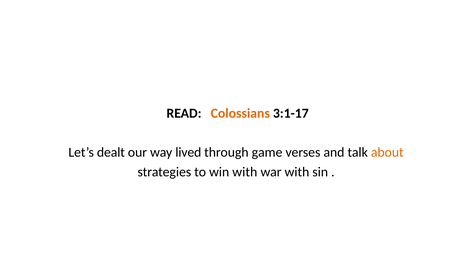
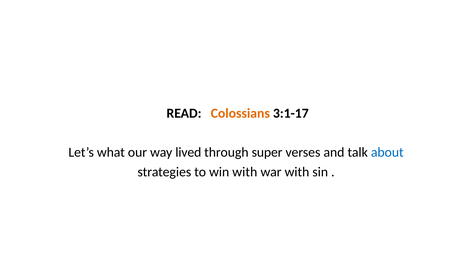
dealt: dealt -> what
game: game -> super
about colour: orange -> blue
